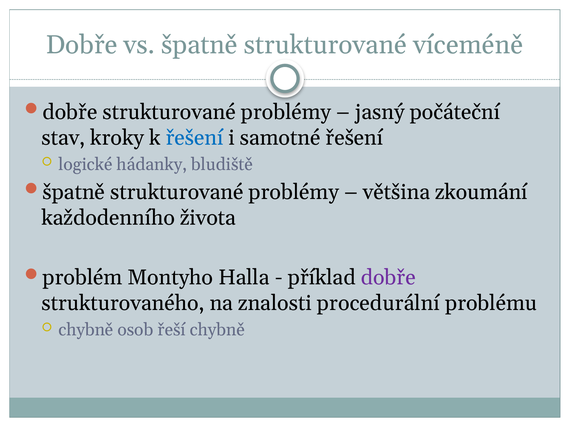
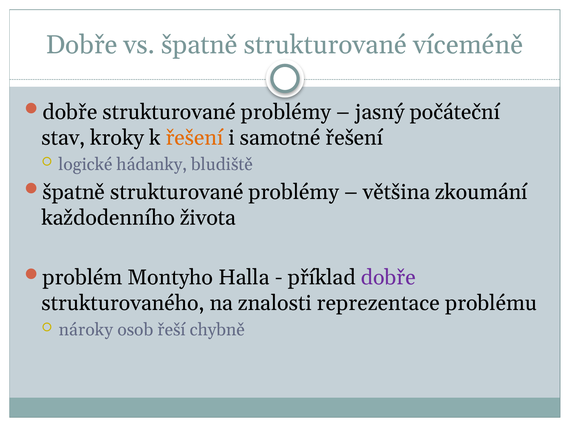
řešení at (195, 138) colour: blue -> orange
procedurální: procedurální -> reprezentace
chybně at (86, 330): chybně -> nároky
